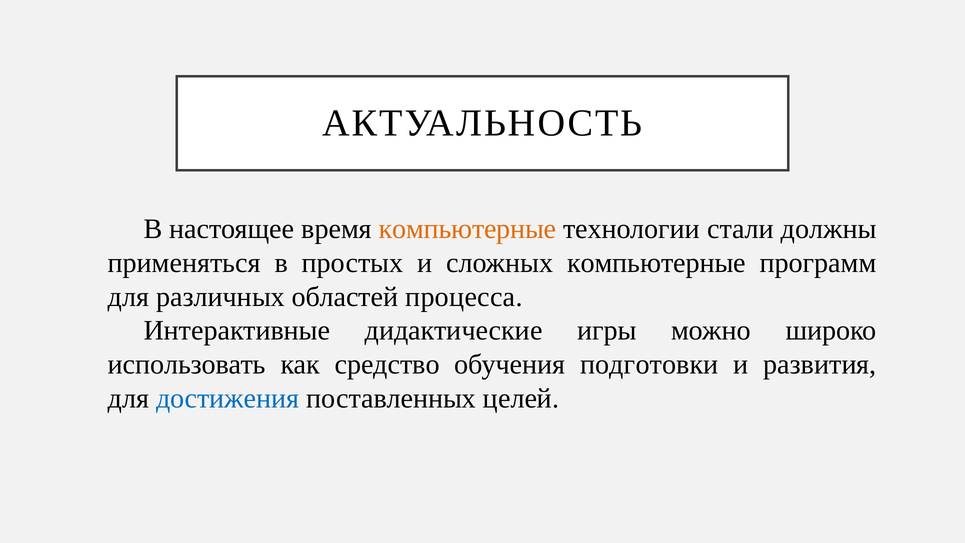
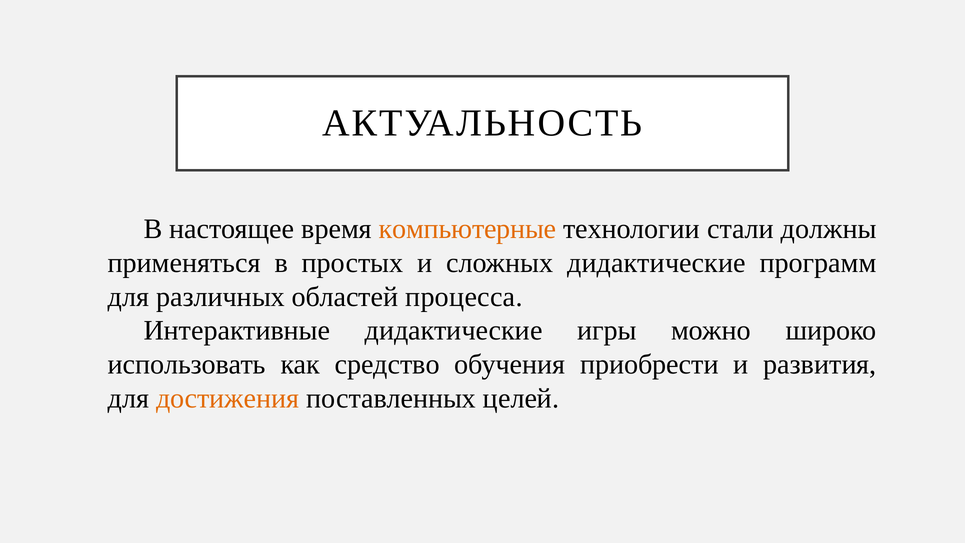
сложных компьютерные: компьютерные -> дидактические
подготовки: подготовки -> приобрести
достижения colour: blue -> orange
